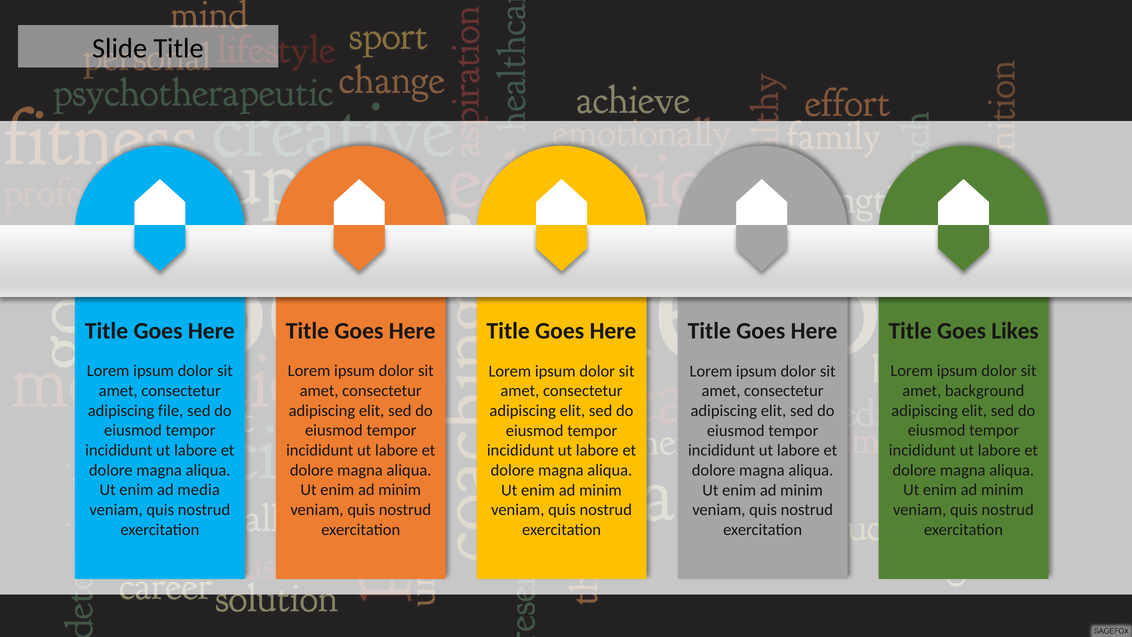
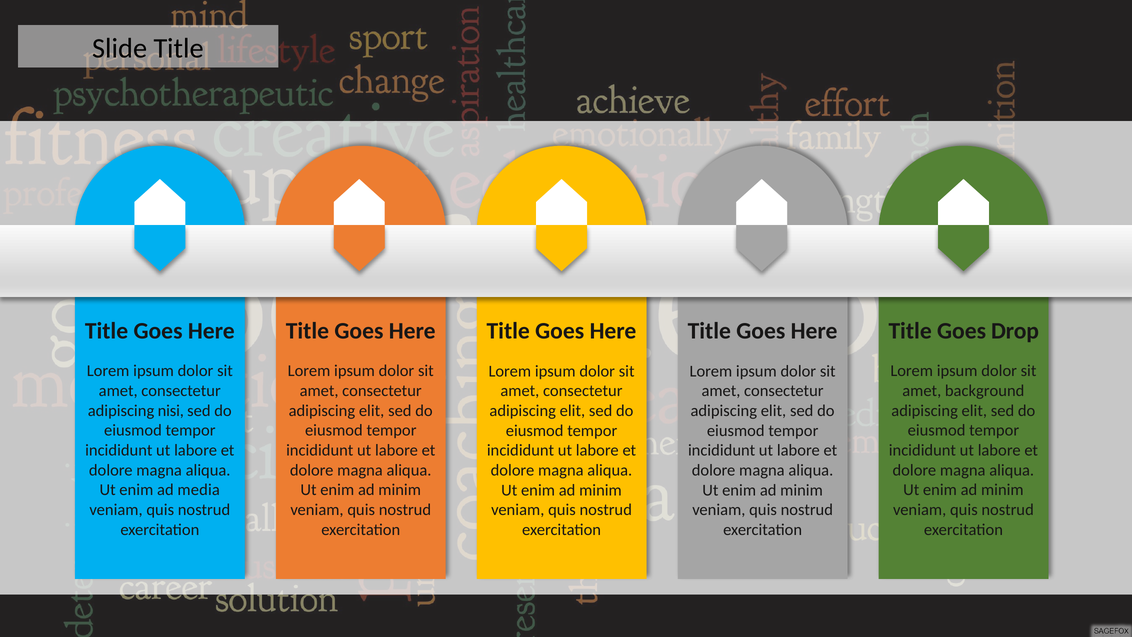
Likes: Likes -> Drop
file: file -> nisi
